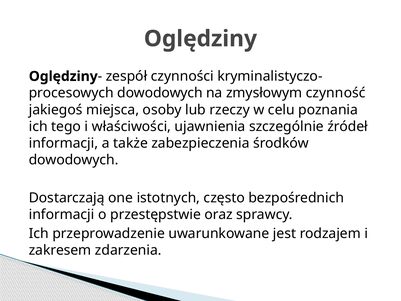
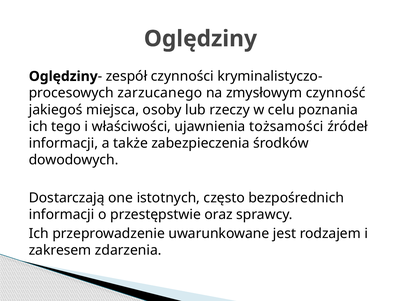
dowodowych at (160, 93): dowodowych -> zarzucanego
szczególnie: szczególnie -> tożsamości
